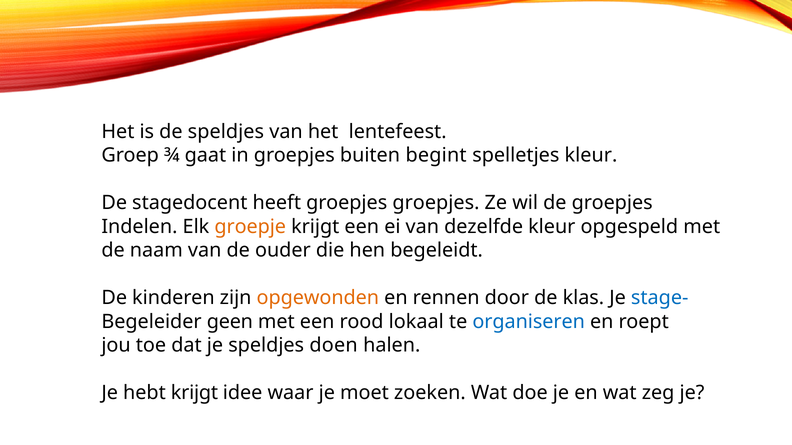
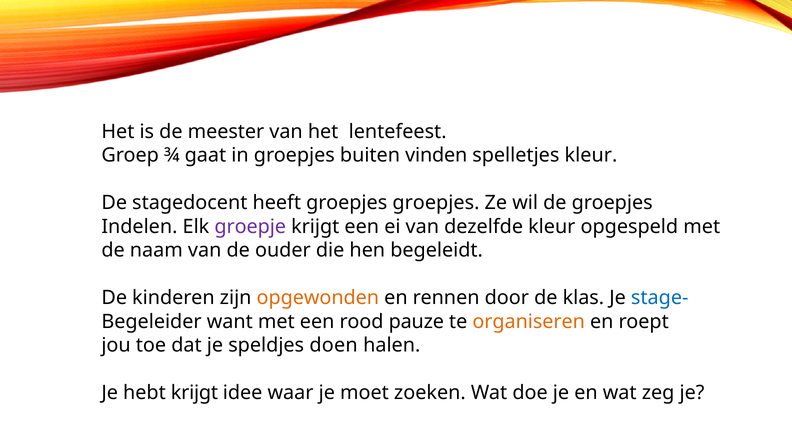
de speldjes: speldjes -> meester
begint: begint -> vinden
groepje colour: orange -> purple
geen: geen -> want
lokaal: lokaal -> pauze
organiseren colour: blue -> orange
